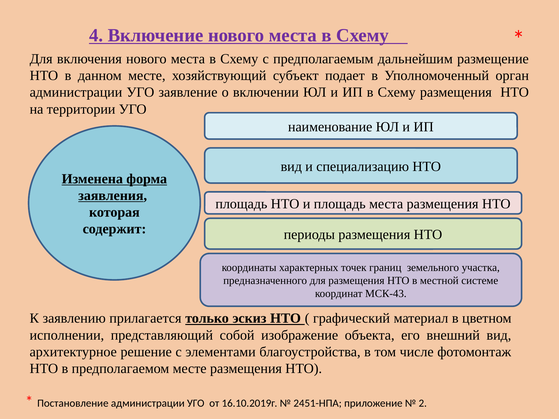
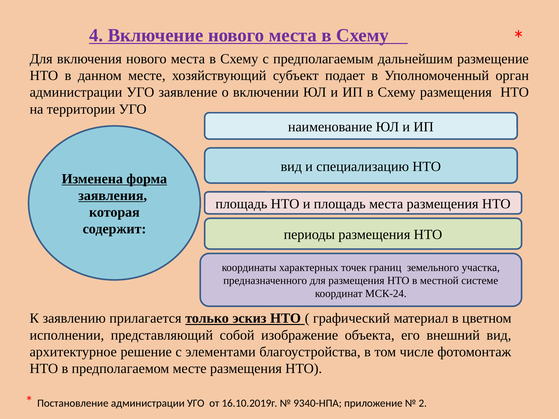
МСК-43: МСК-43 -> МСК-24
2451-НПА: 2451-НПА -> 9340-НПА
